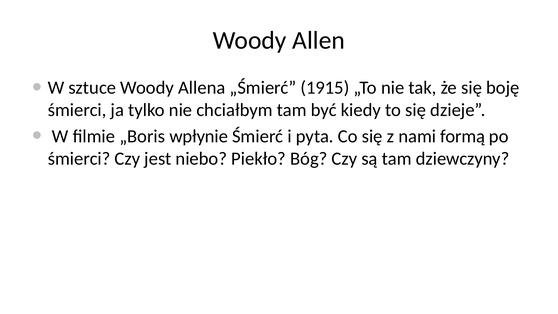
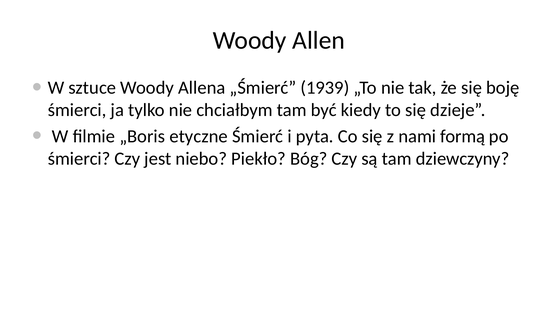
1915: 1915 -> 1939
wpłynie: wpłynie -> etyczne
